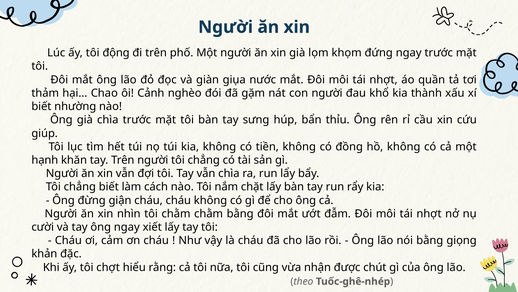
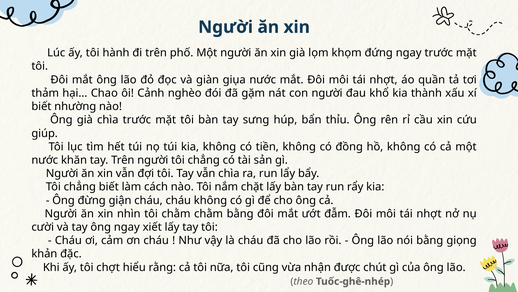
động: động -> hành
hạnh at (45, 160): hạnh -> nước
